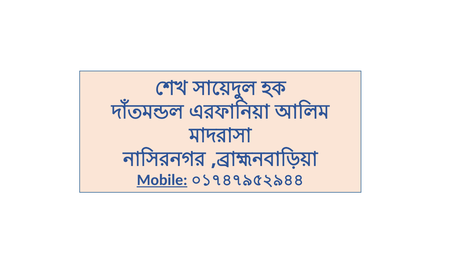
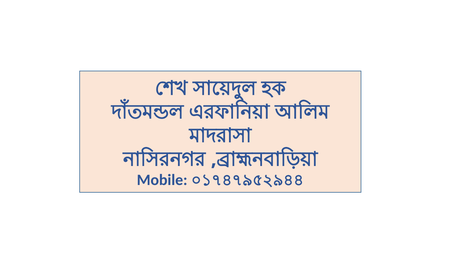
Mobile underline: present -> none
